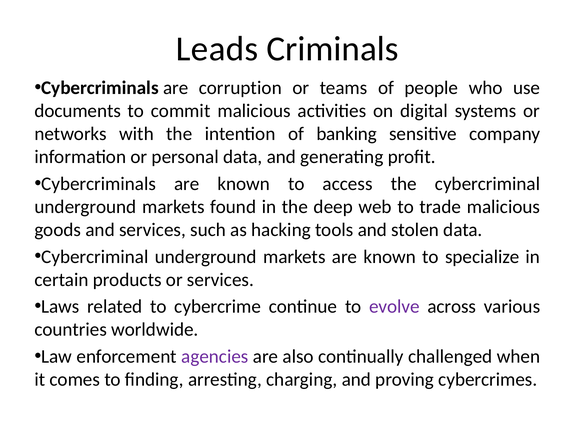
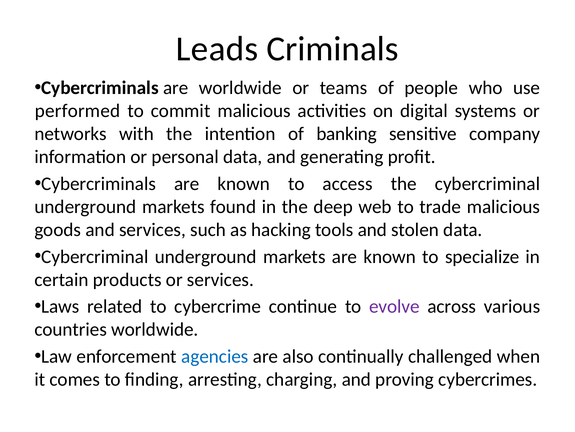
are corruption: corruption -> worldwide
documents: documents -> performed
agencies colour: purple -> blue
